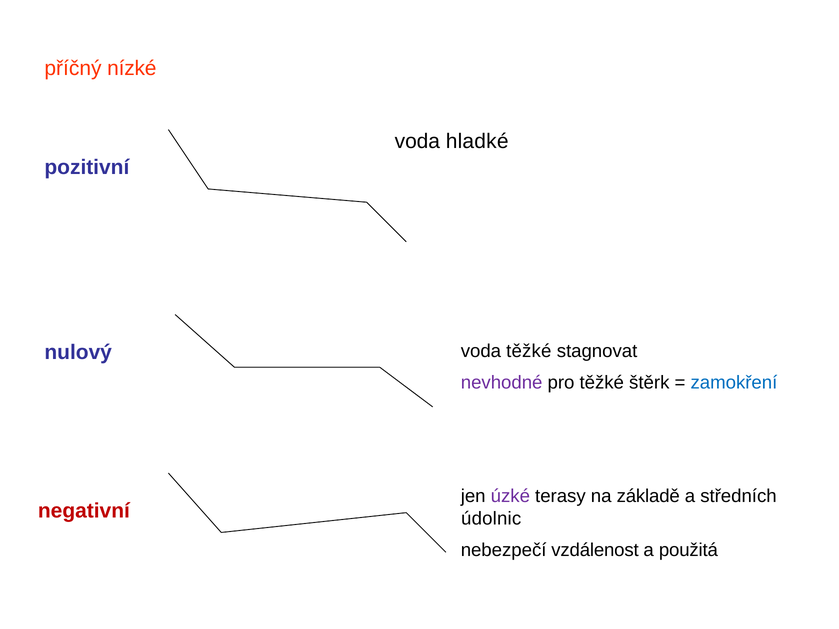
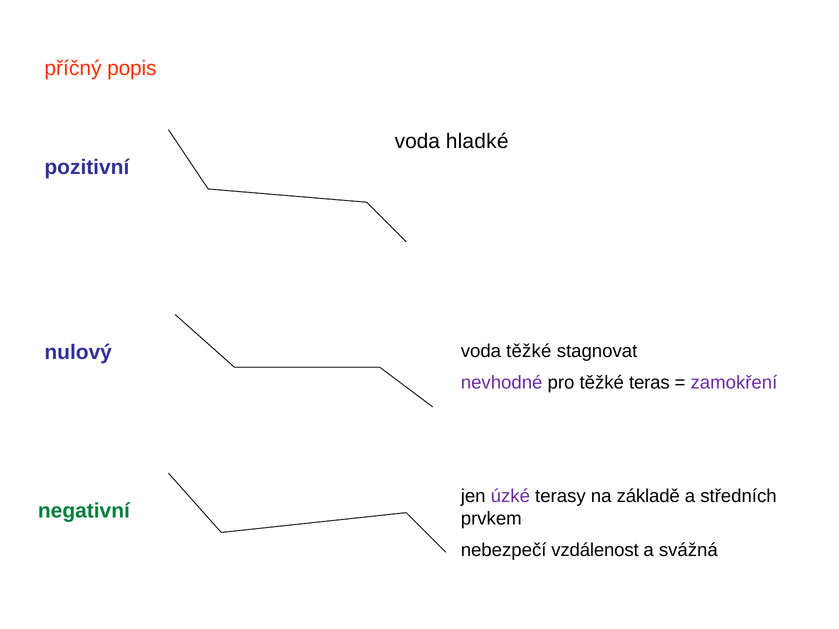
nízké: nízké -> popis
štěrk: štěrk -> teras
zamokření colour: blue -> purple
negativní colour: red -> green
údolnic: údolnic -> prvkem
použitá: použitá -> svážná
